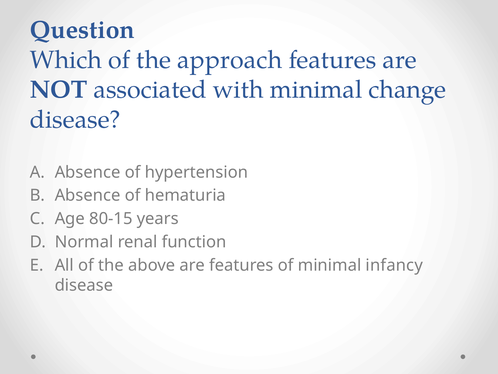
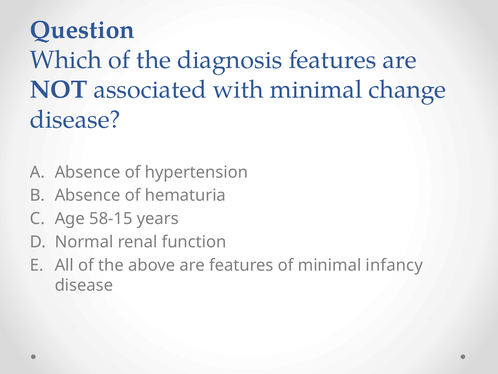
approach: approach -> diagnosis
80-15: 80-15 -> 58-15
